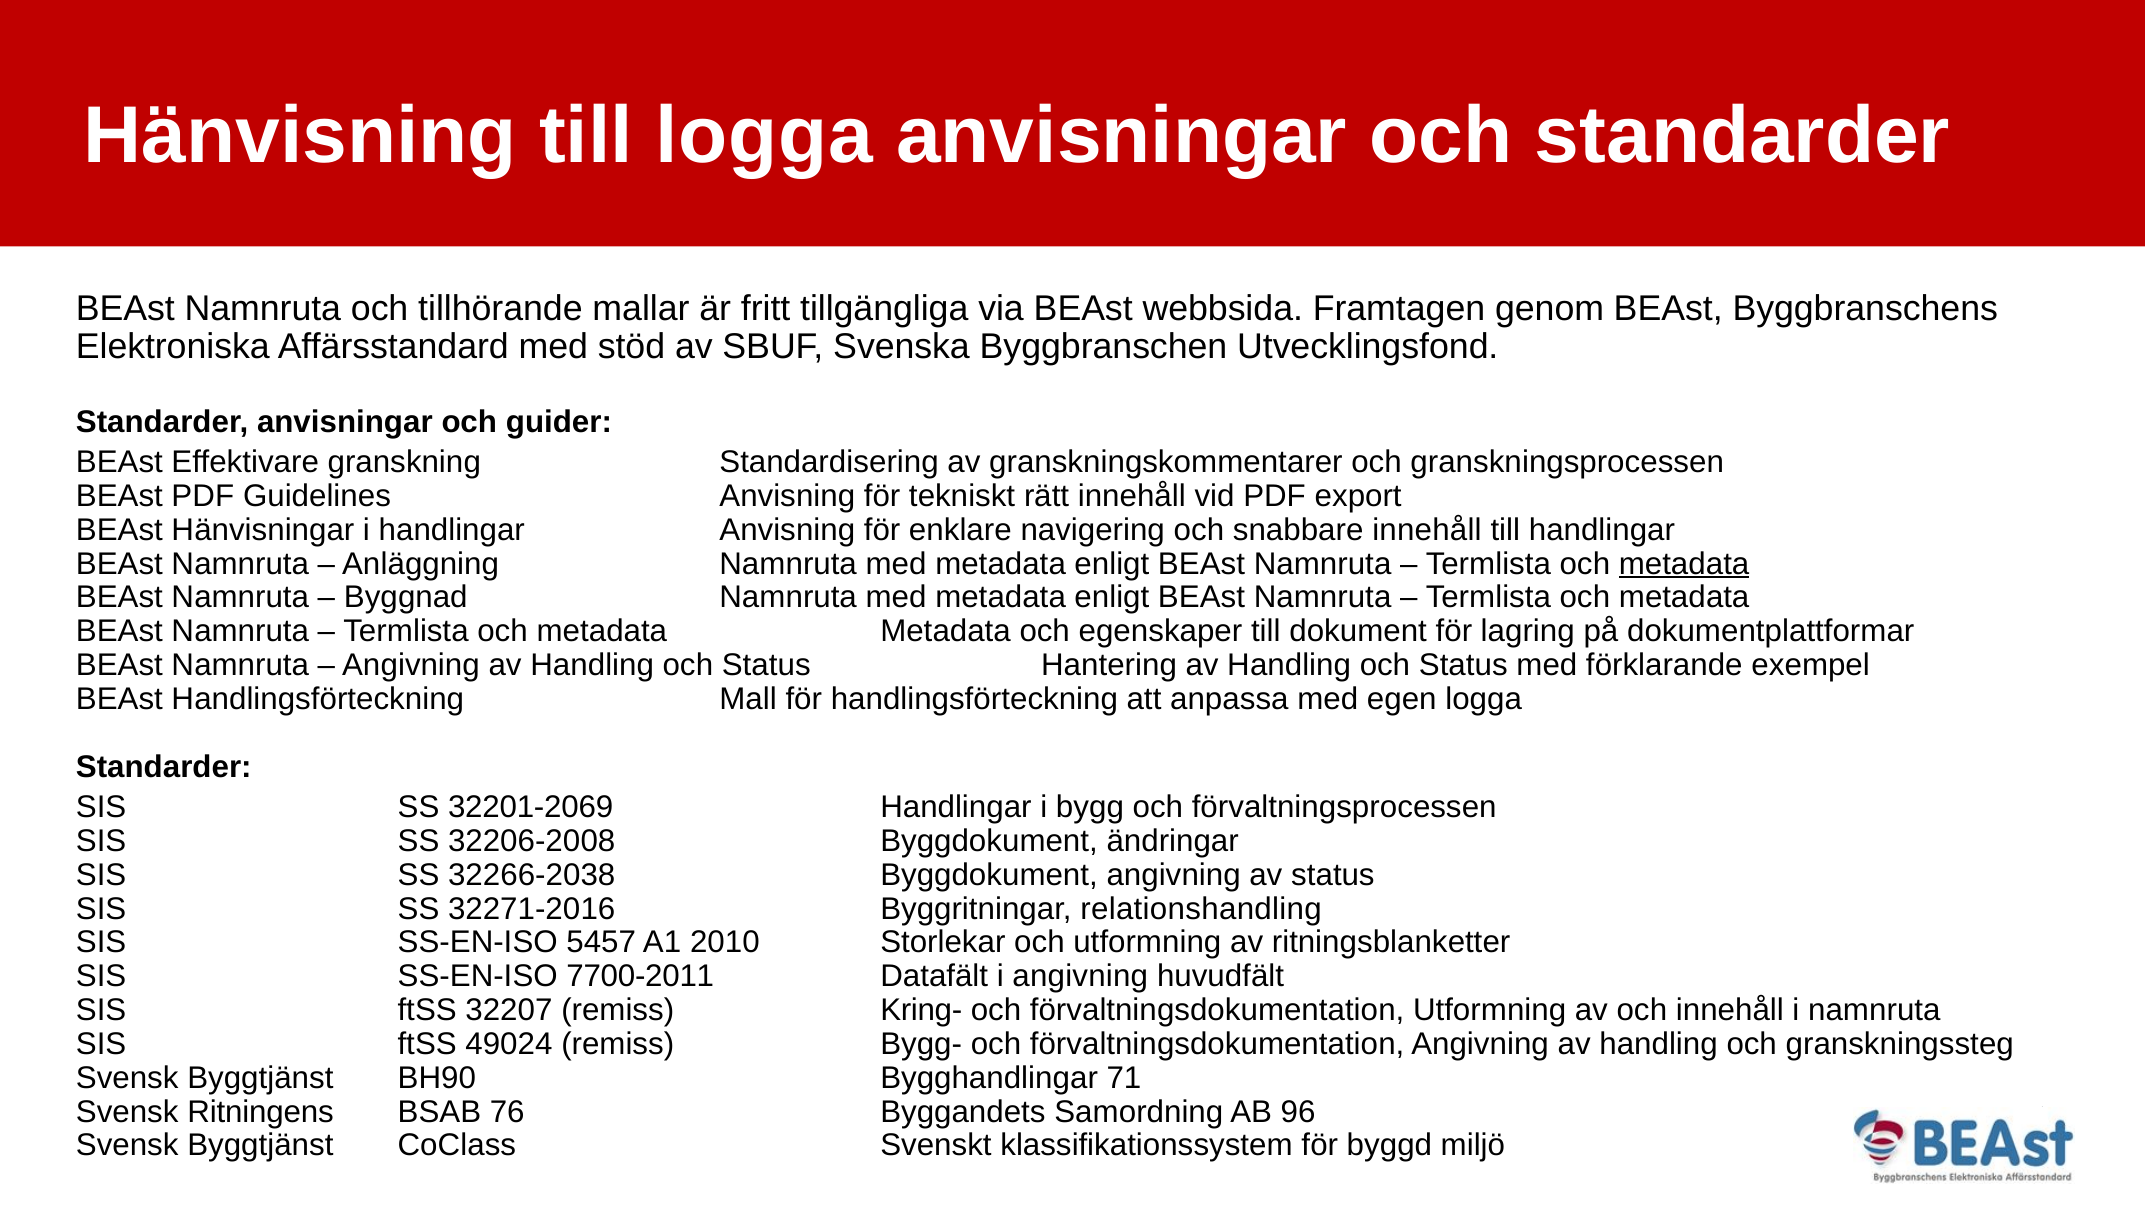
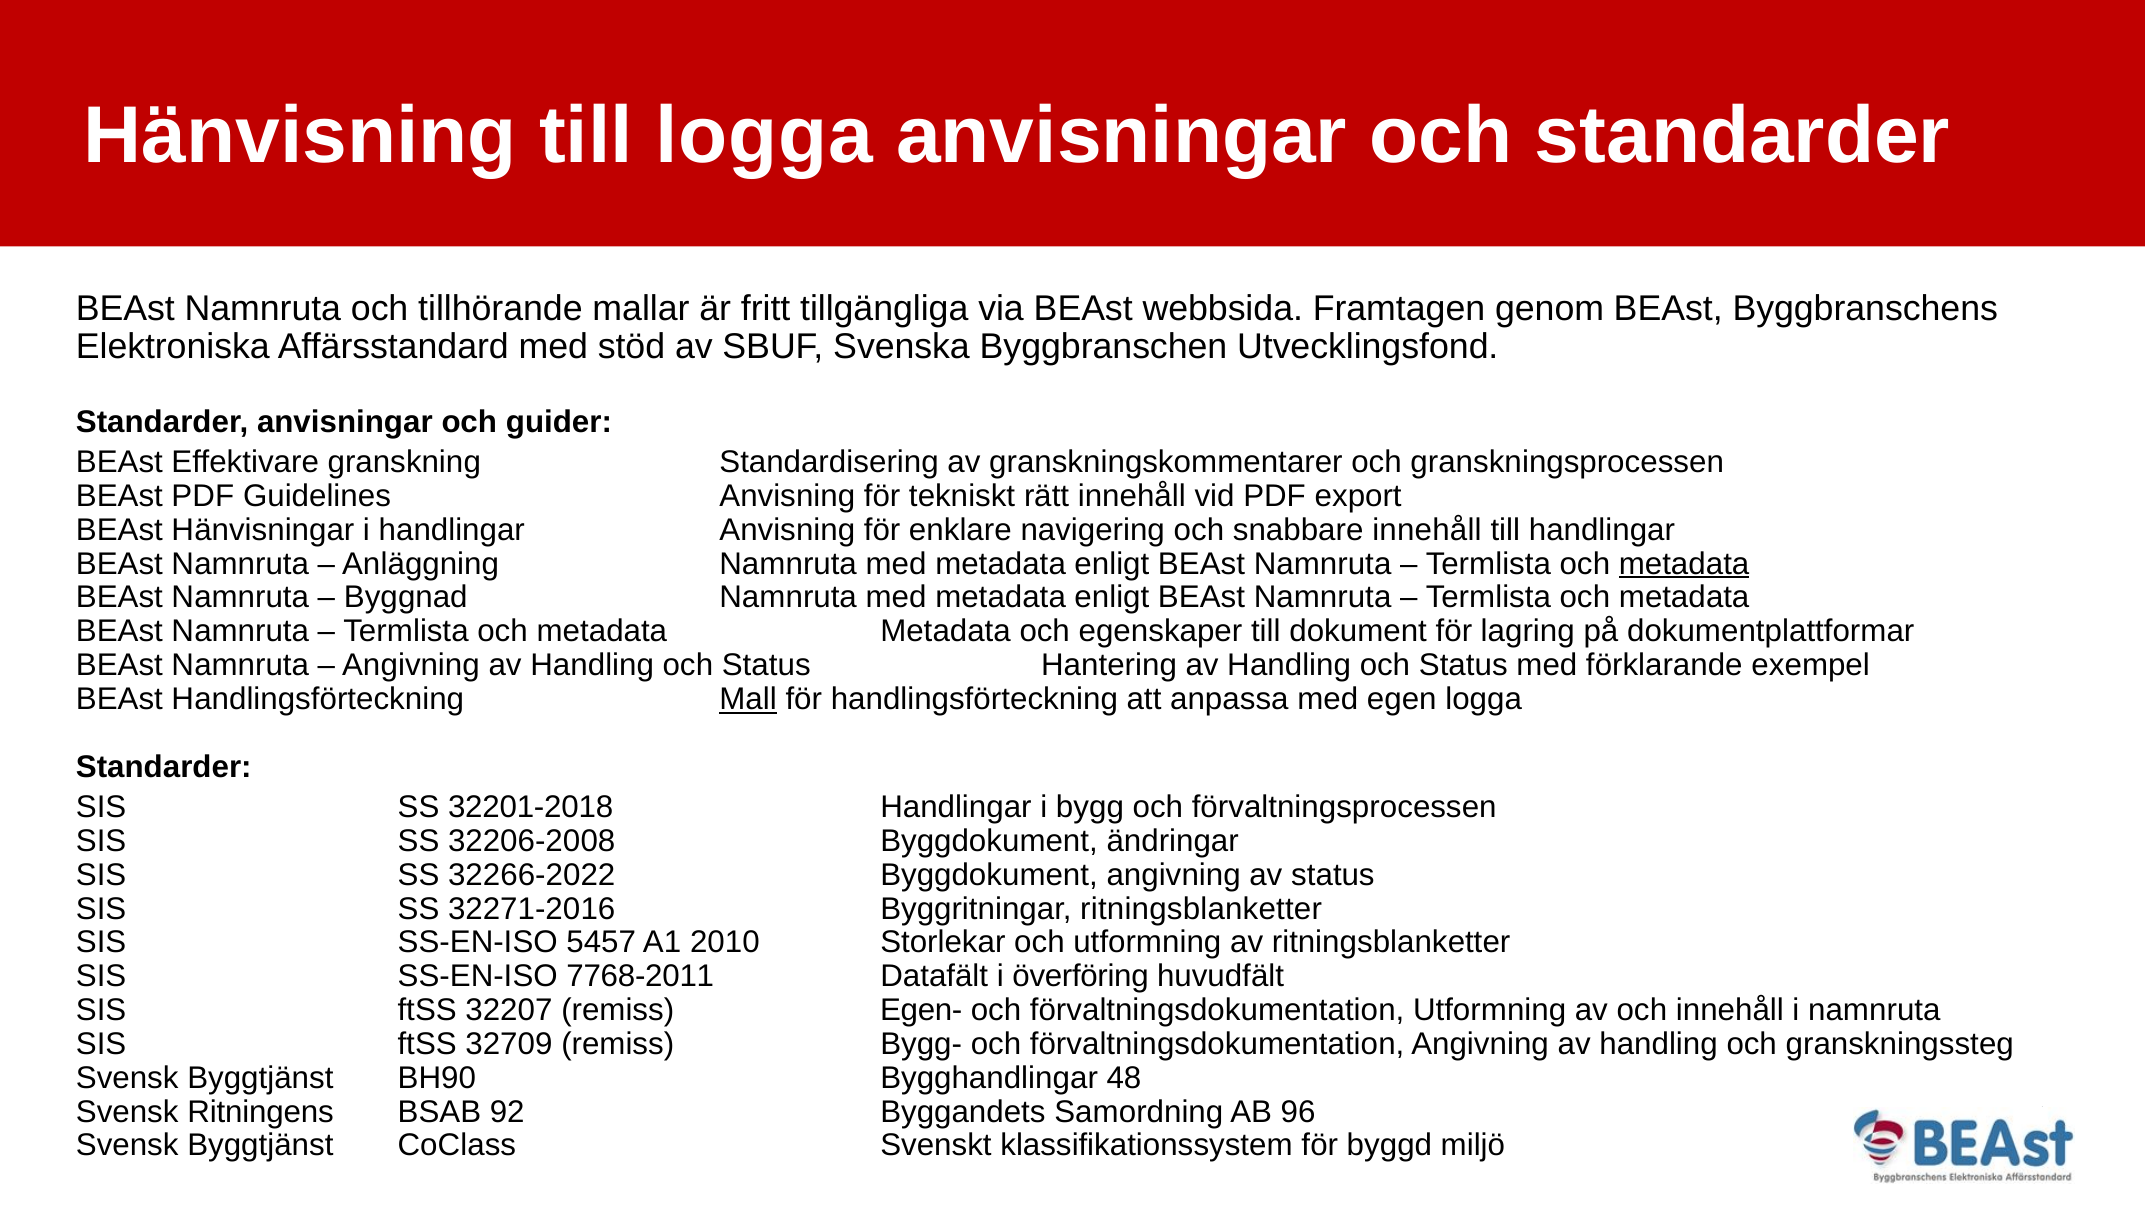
Mall underline: none -> present
32201-2069: 32201-2069 -> 32201-2018
32266-2038: 32266-2038 -> 32266-2022
Byggritningar relationshandling: relationshandling -> ritningsblanketter
7700-2011: 7700-2011 -> 7768-2011
i angivning: angivning -> överföring
Kring-: Kring- -> Egen-
49024: 49024 -> 32709
71: 71 -> 48
76: 76 -> 92
